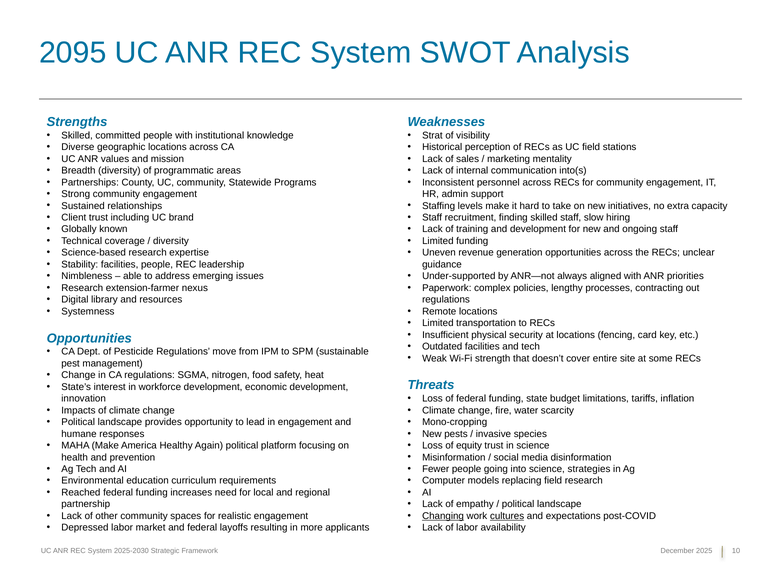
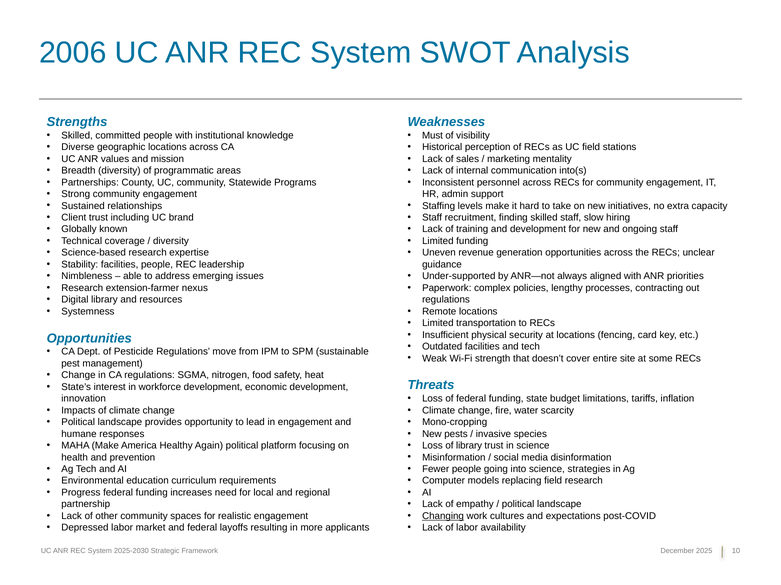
2095: 2095 -> 2006
Strat: Strat -> Must
of equity: equity -> library
Reached: Reached -> Progress
cultures underline: present -> none
